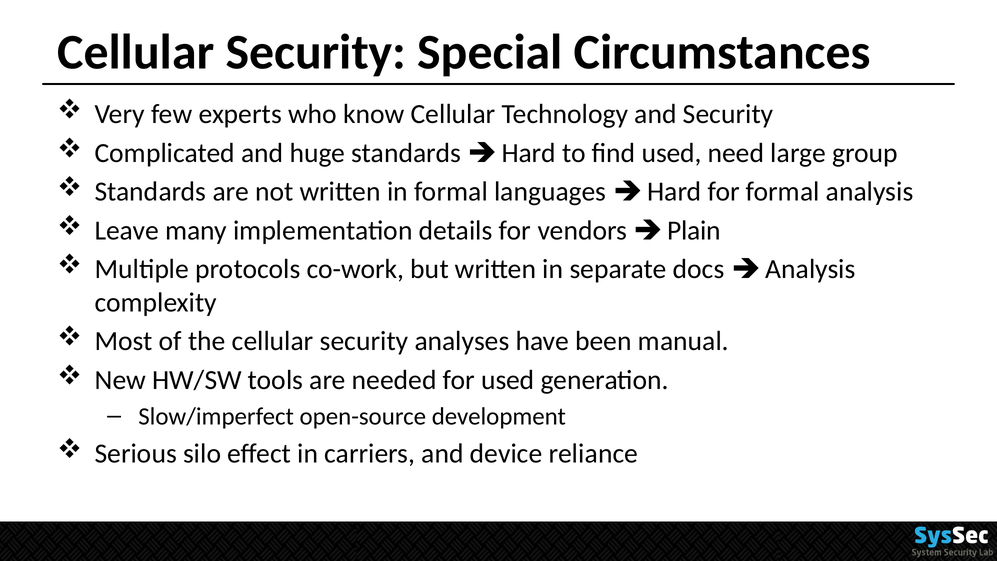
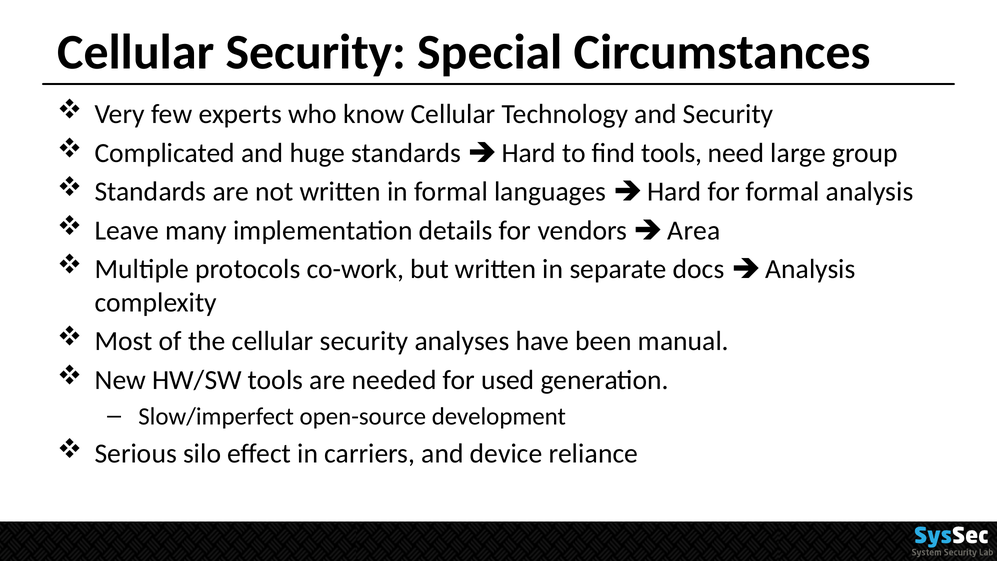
find used: used -> tools
Plain: Plain -> Area
